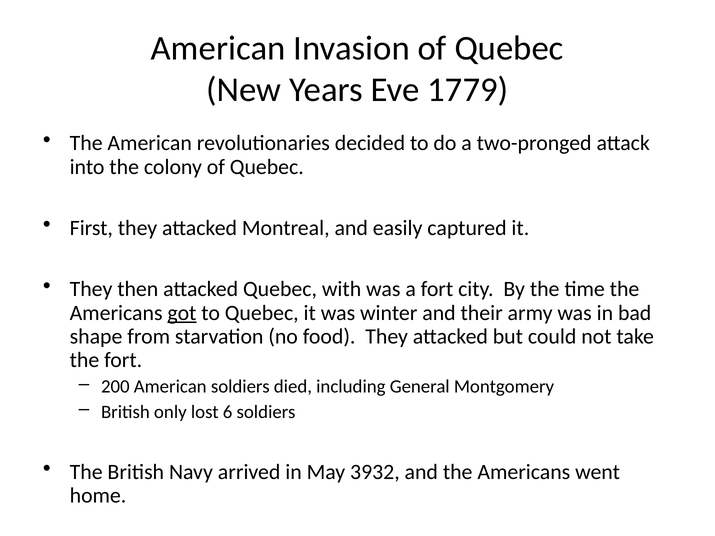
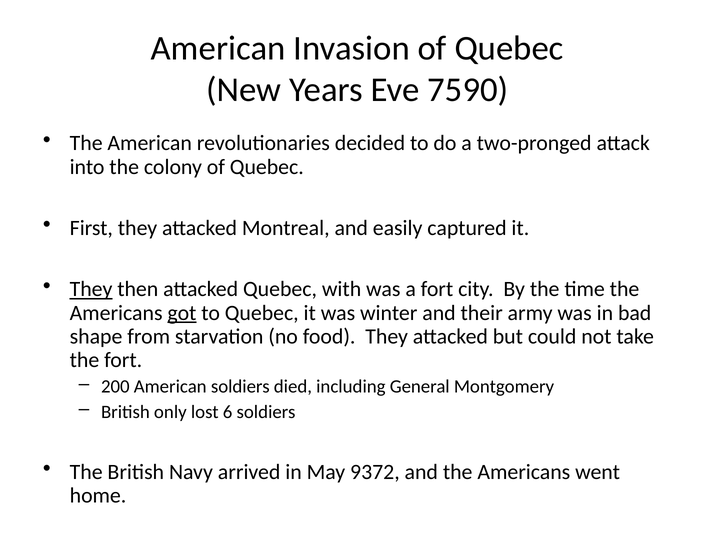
1779: 1779 -> 7590
They at (91, 289) underline: none -> present
3932: 3932 -> 9372
